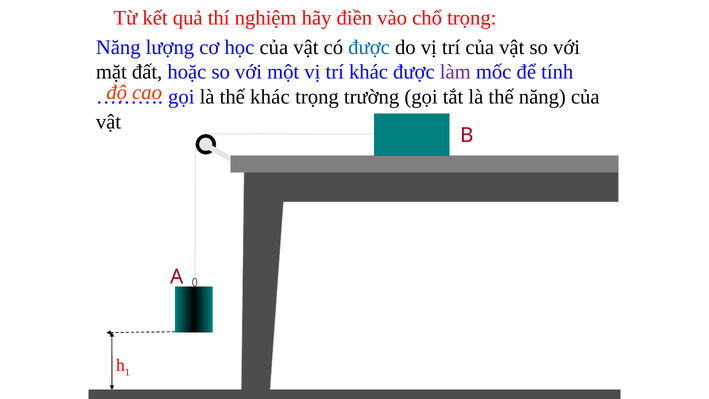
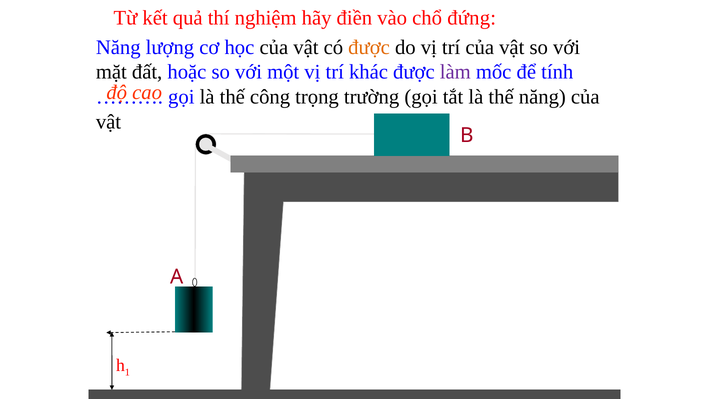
chổ trọng: trọng -> đứng
được at (369, 47) colour: blue -> orange
thế khác: khác -> công
